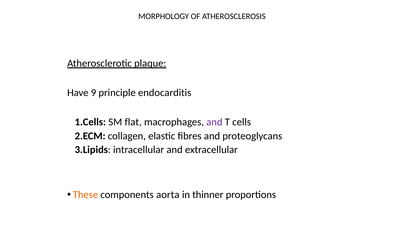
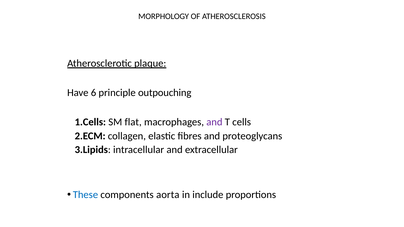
9: 9 -> 6
endocarditis: endocarditis -> outpouching
These colour: orange -> blue
thinner: thinner -> include
